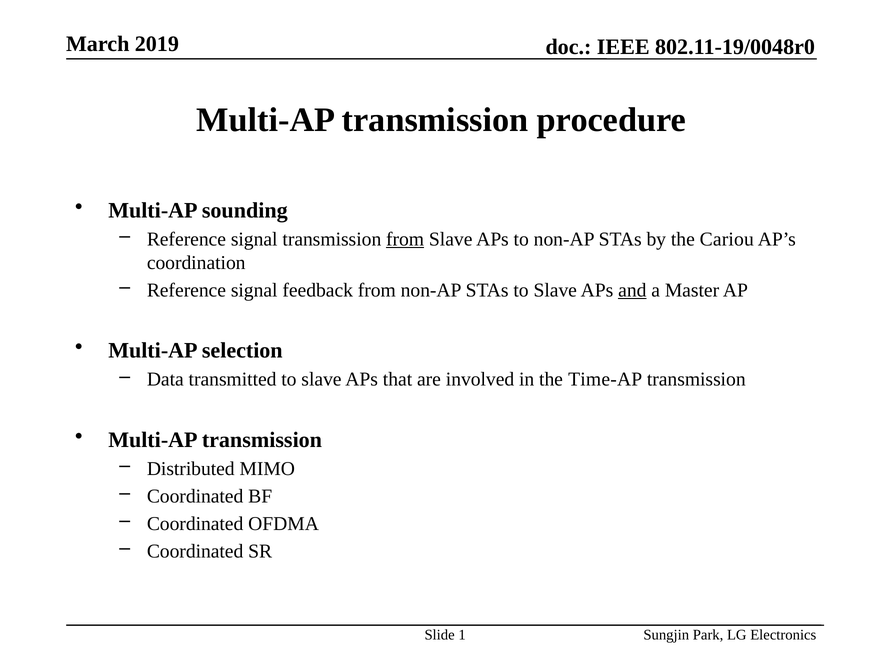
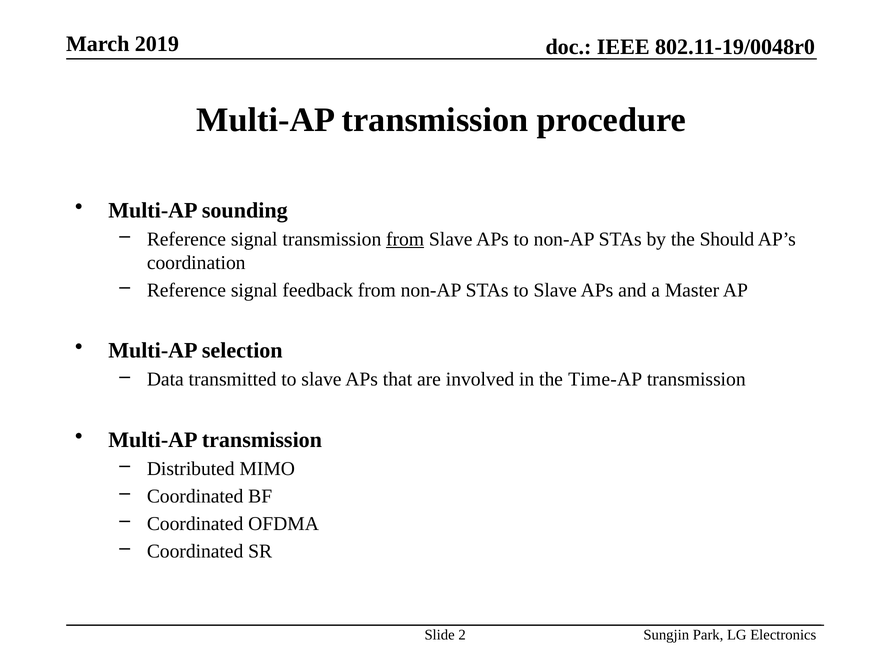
Cariou: Cariou -> Should
and underline: present -> none
1: 1 -> 2
